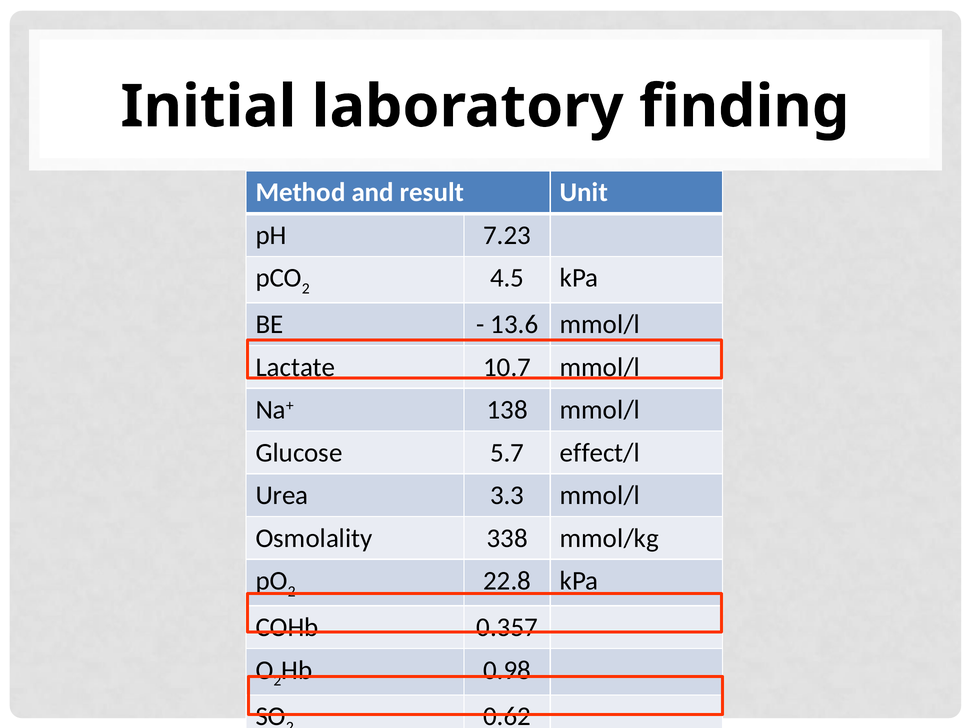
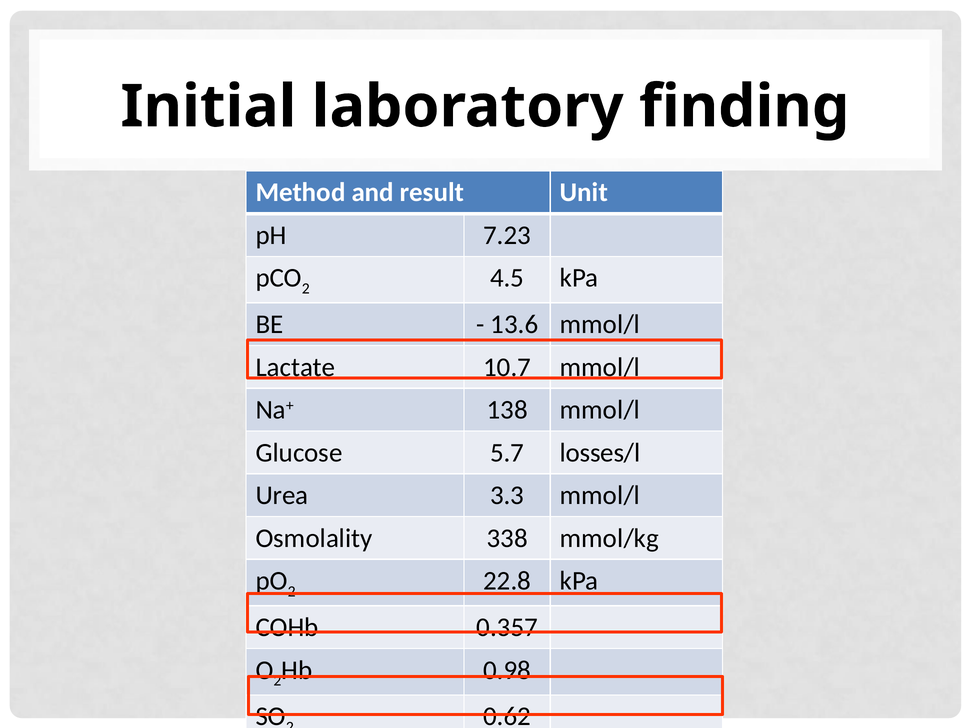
effect/l: effect/l -> losses/l
